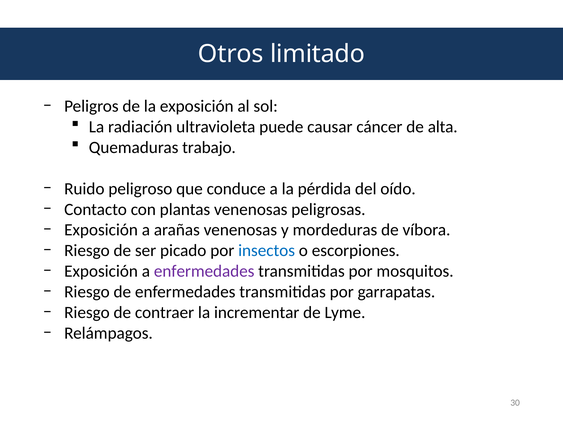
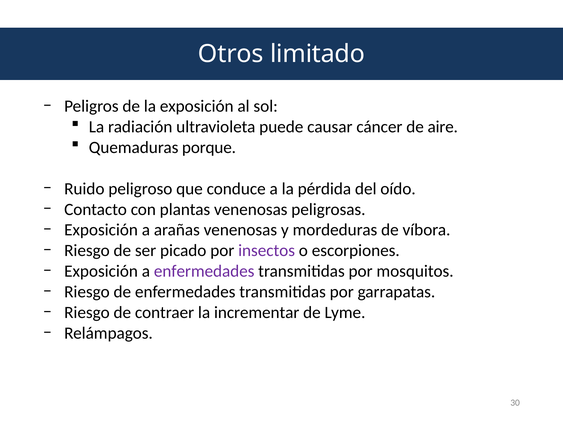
alta: alta -> aire
trabajo: trabajo -> porque
insectos colour: blue -> purple
